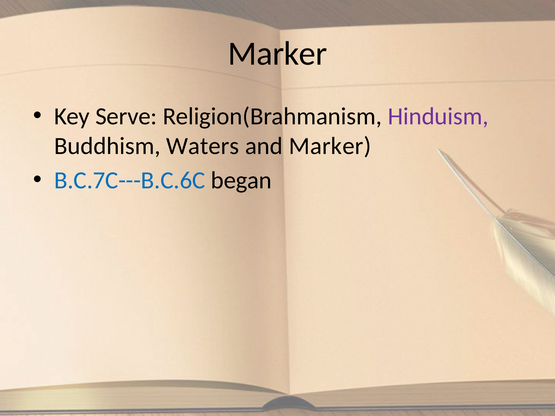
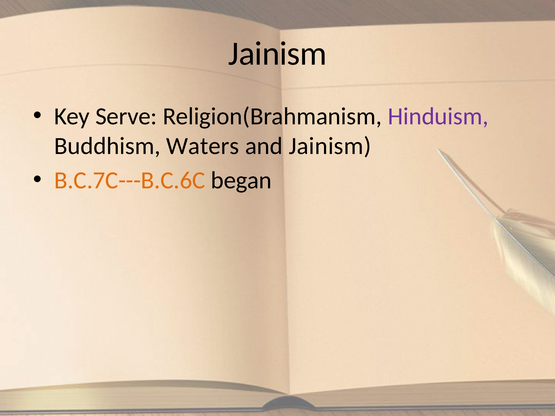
Marker at (278, 54): Marker -> Jainism
and Marker: Marker -> Jainism
B.C.7C---B.C.6C colour: blue -> orange
